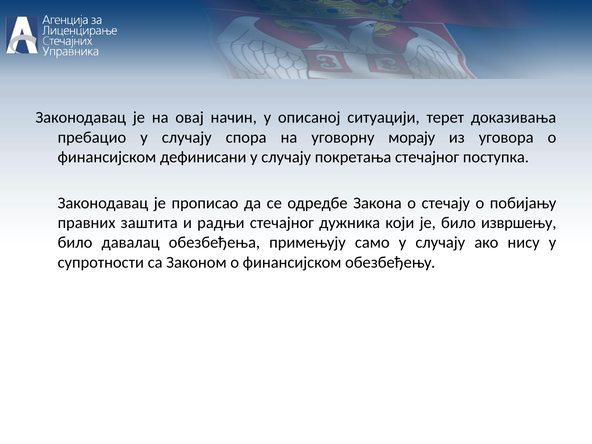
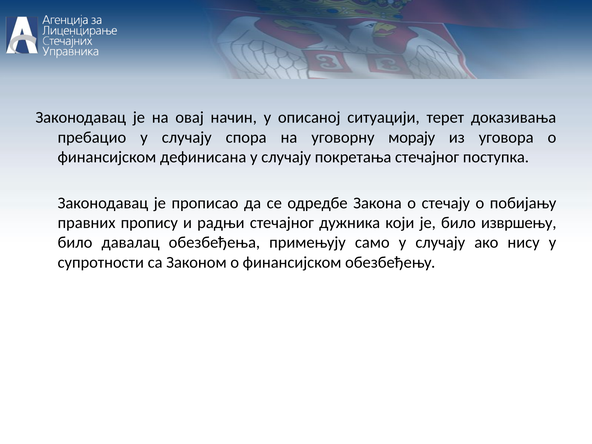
дефинисани: дефинисани -> дефинисана
заштита: заштита -> пропису
